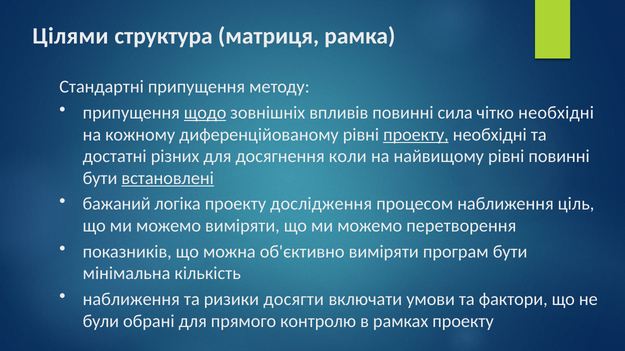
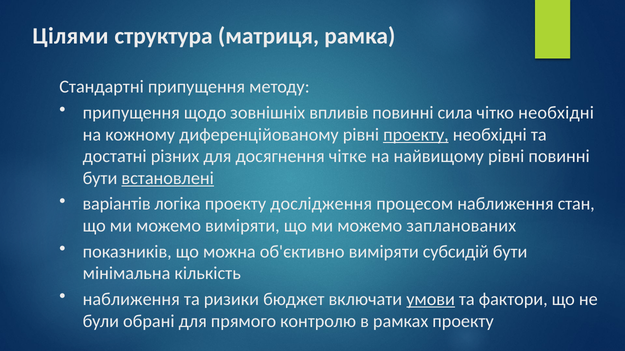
щодо underline: present -> none
коли: коли -> чітке
бажаний: бажаний -> варіантів
ціль: ціль -> стан
перетворення: перетворення -> запланованих
програм: програм -> субсидій
досягти: досягти -> бюджет
умови underline: none -> present
